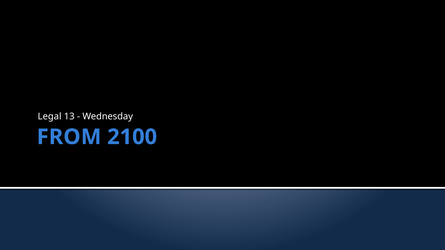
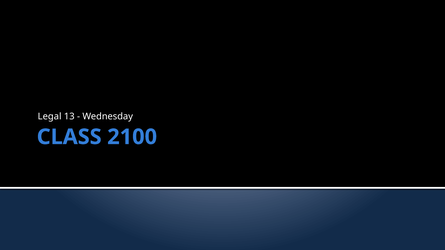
FROM: FROM -> CLASS
